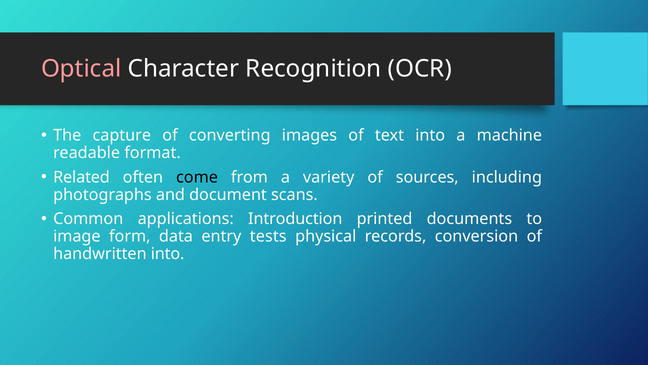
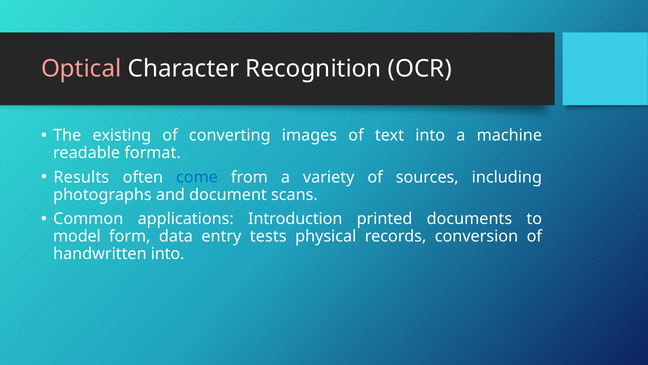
capture: capture -> existing
Related: Related -> Results
come colour: black -> blue
image: image -> model
